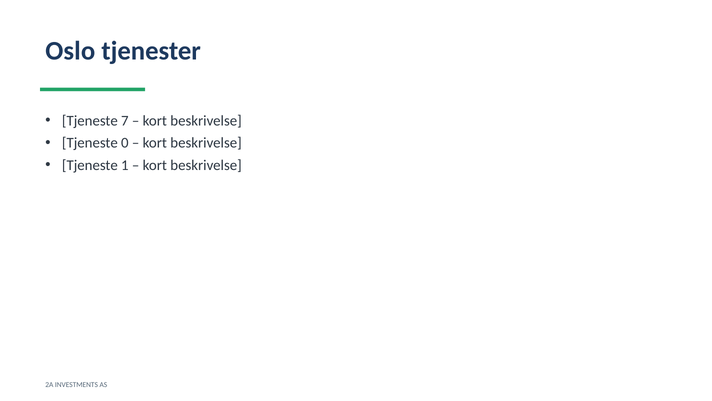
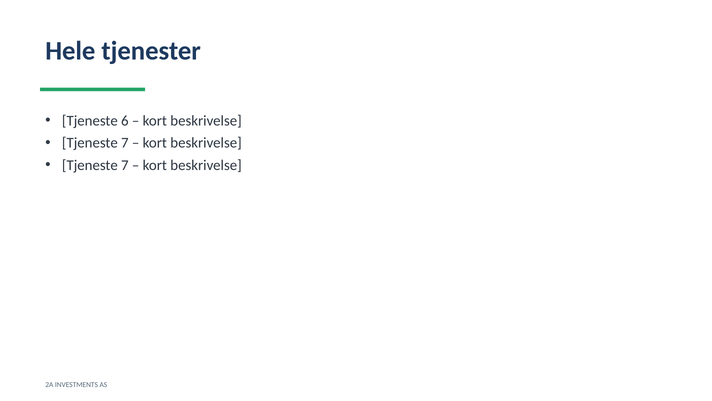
Oslo: Oslo -> Hele
7: 7 -> 6
0 at (125, 143): 0 -> 7
1 at (125, 165): 1 -> 7
